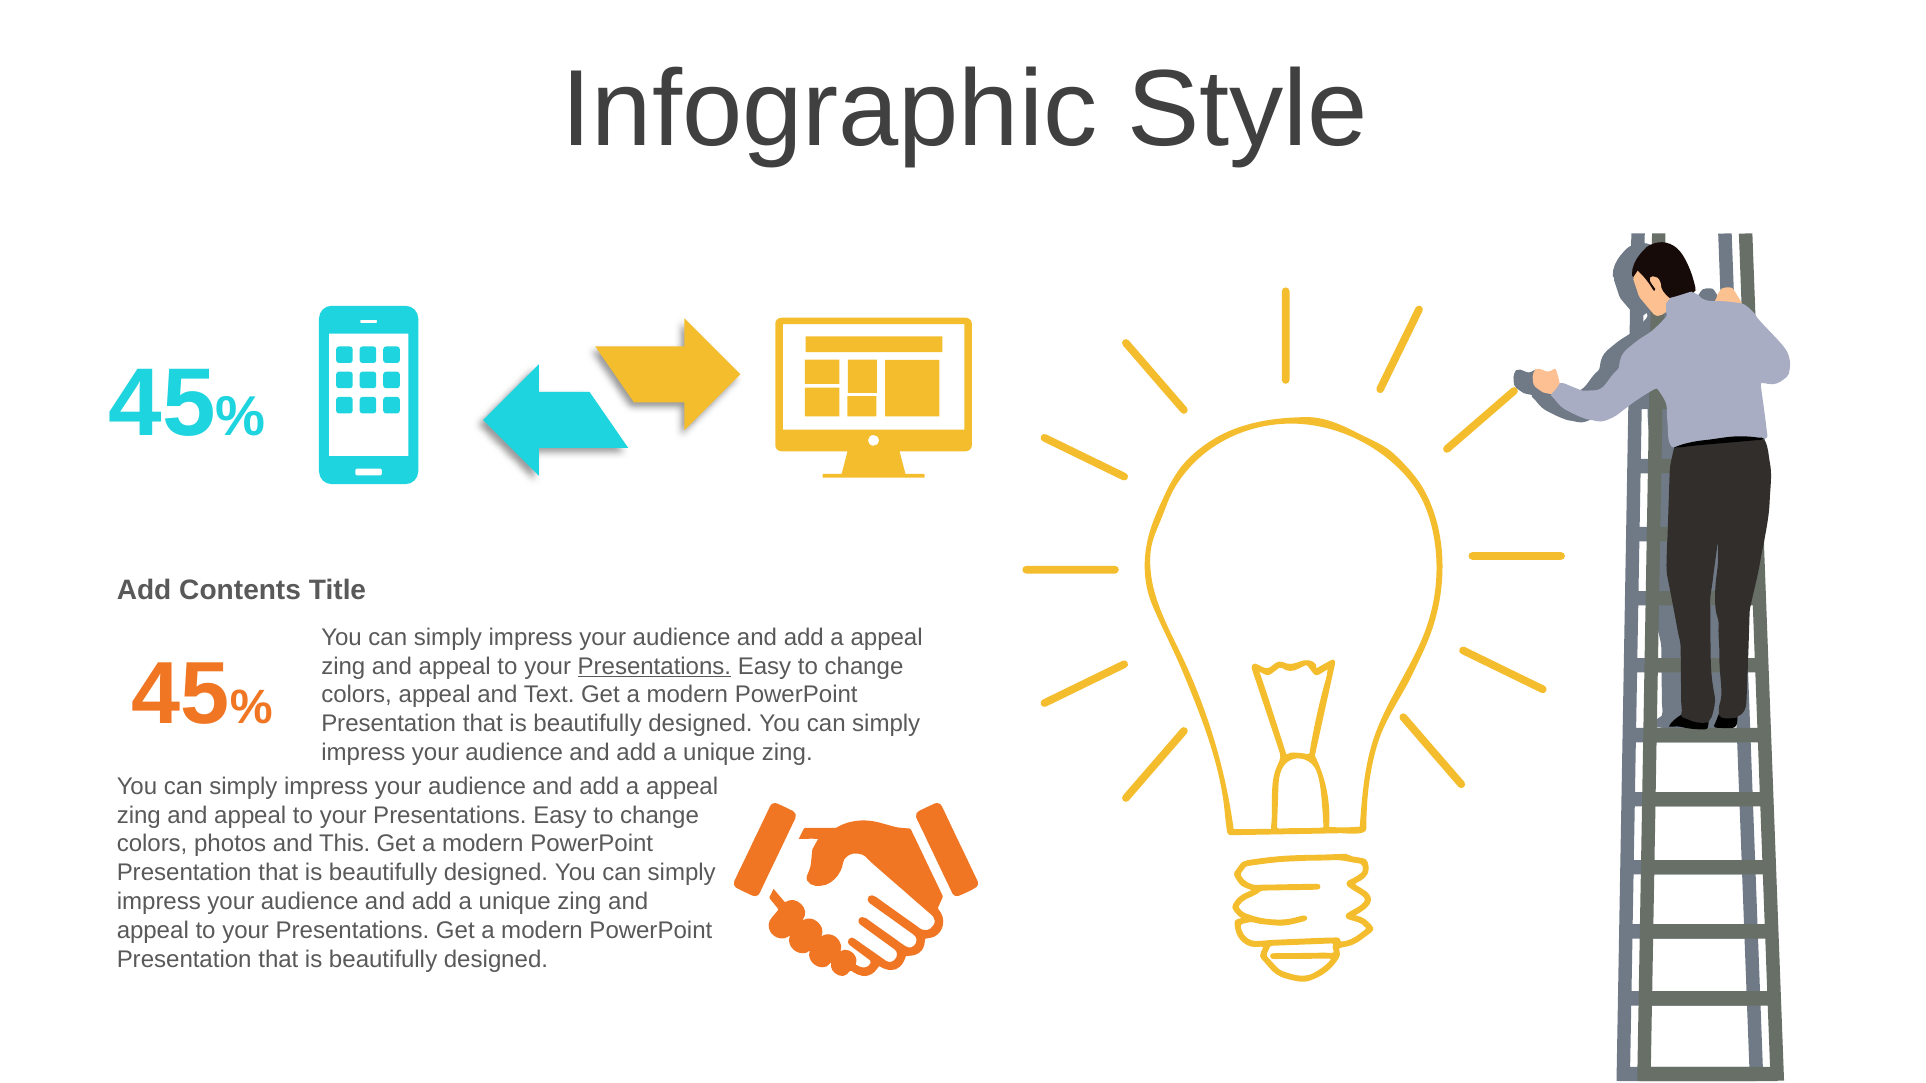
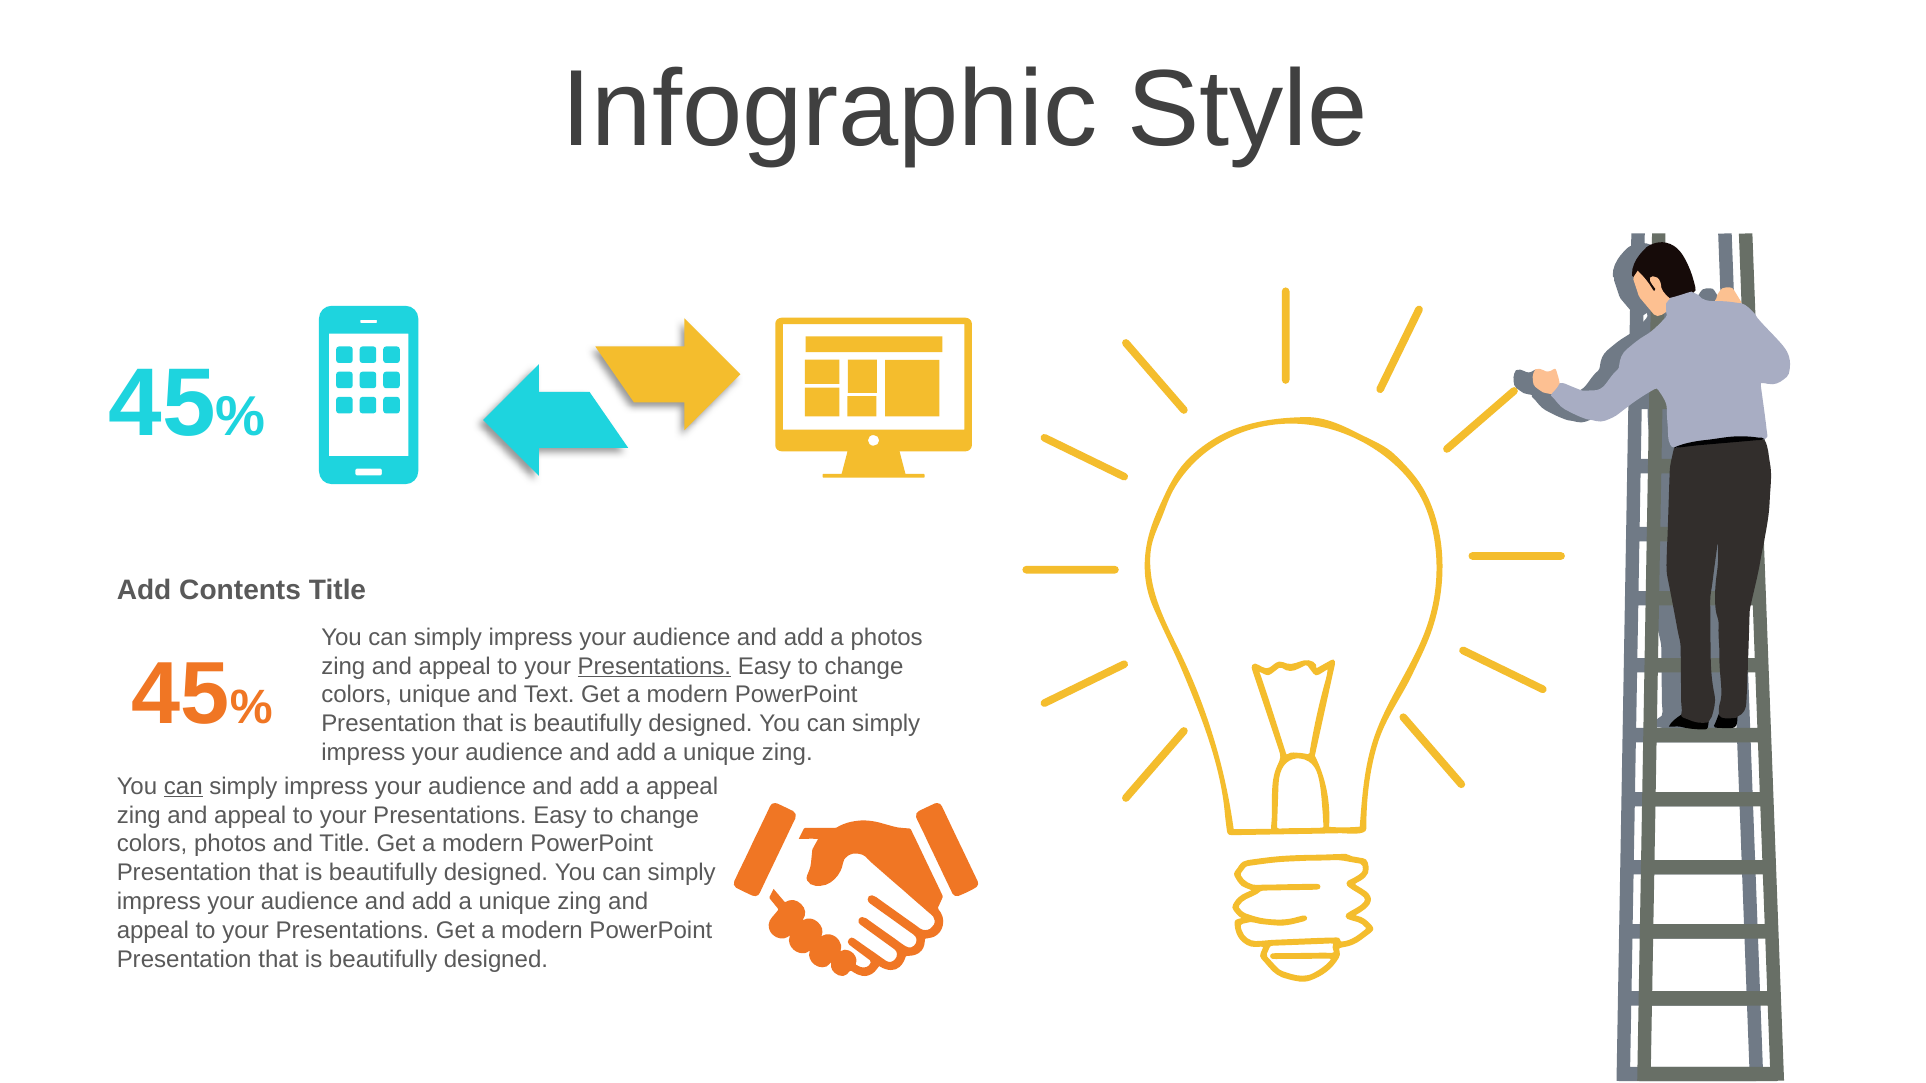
appeal at (887, 637): appeal -> photos
colors appeal: appeal -> unique
can at (183, 787) underline: none -> present
and This: This -> Title
